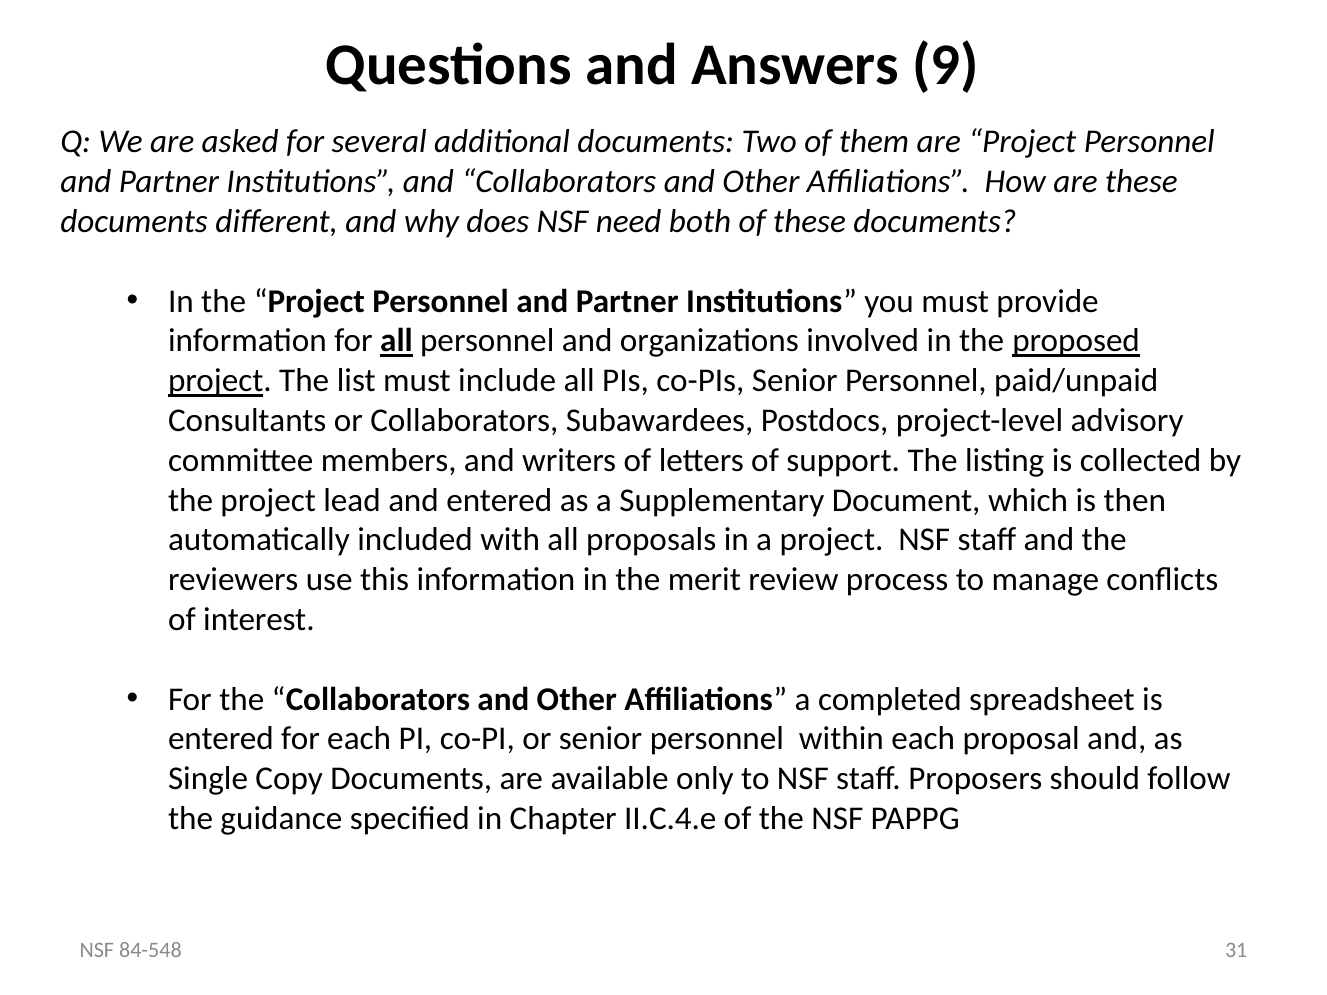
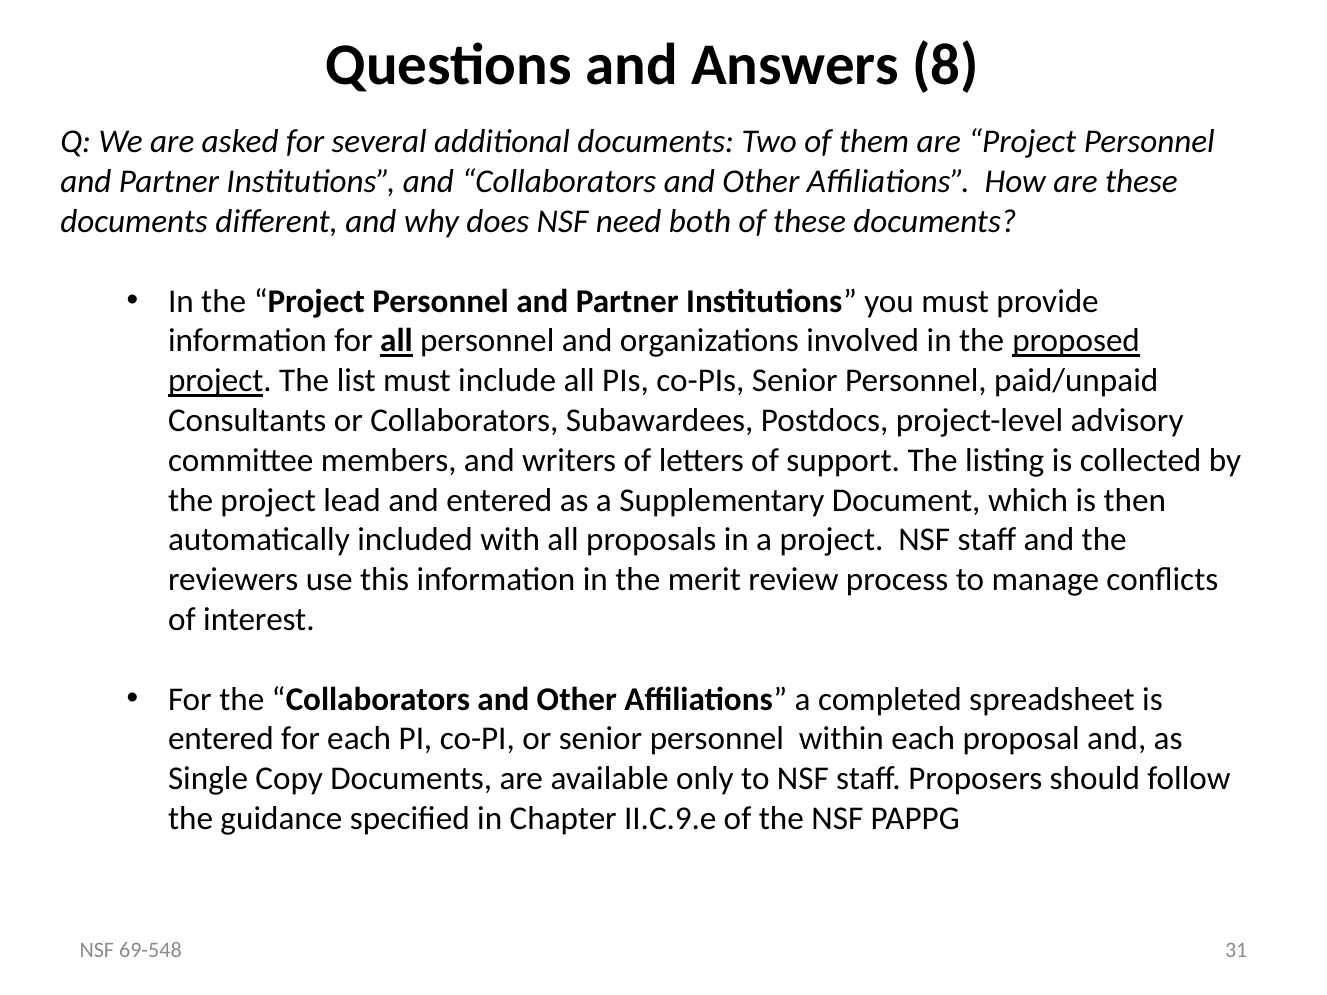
9: 9 -> 8
II.C.4.e: II.C.4.e -> II.C.9.e
84-548: 84-548 -> 69-548
